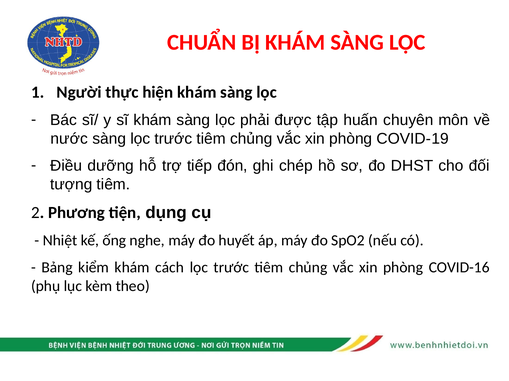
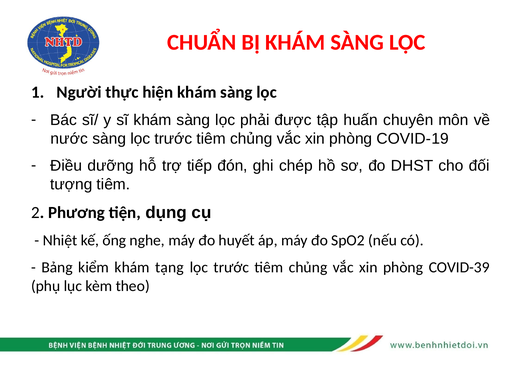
cách: cách -> tạng
COVID-16: COVID-16 -> COVID-39
